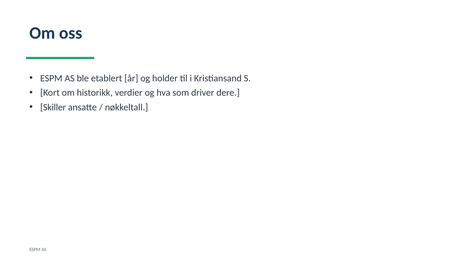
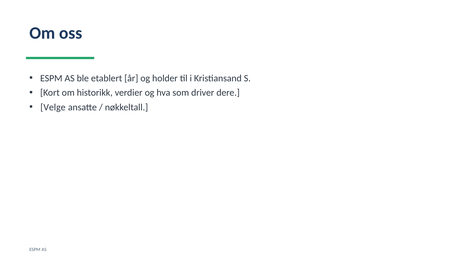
Skiller: Skiller -> Velge
